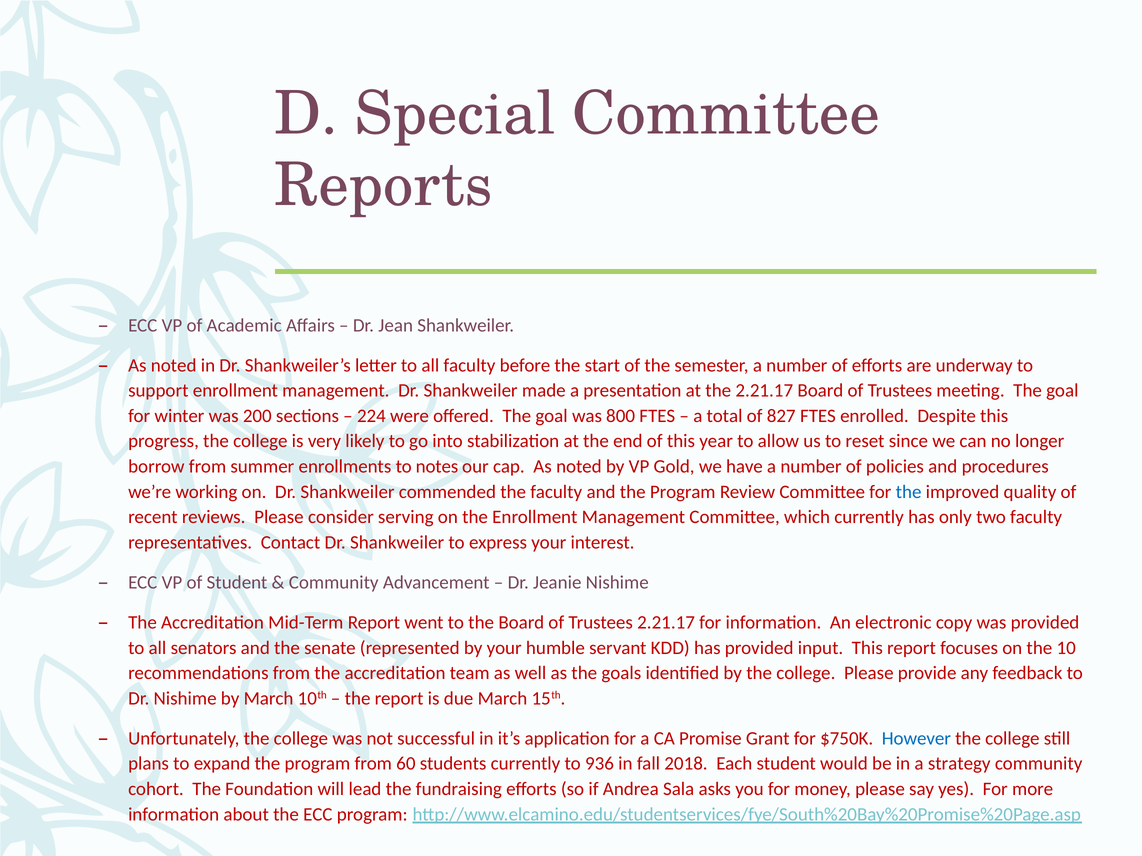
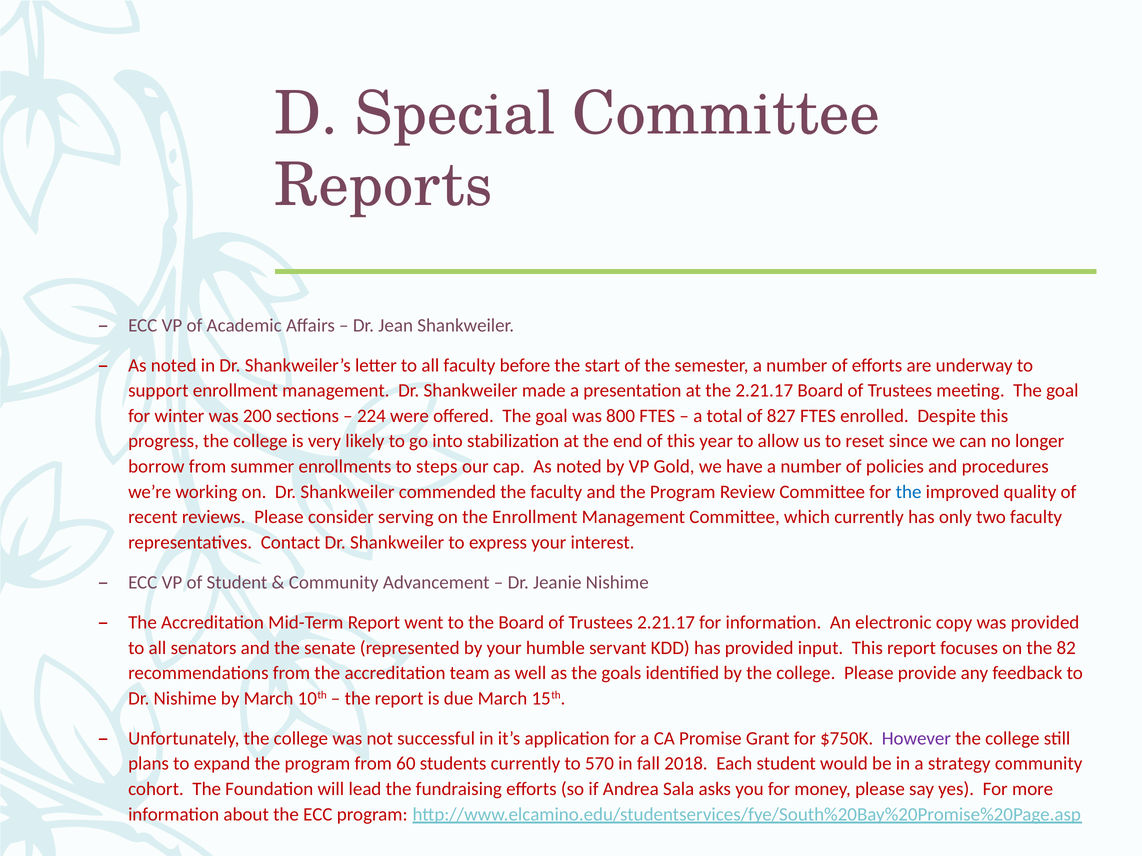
notes: notes -> steps
10: 10 -> 82
However colour: blue -> purple
936: 936 -> 570
